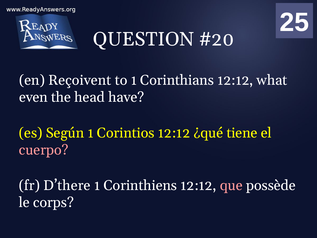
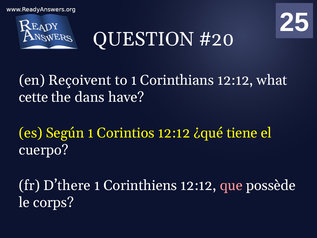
even: even -> cette
head: head -> dans
cuerpo colour: pink -> white
